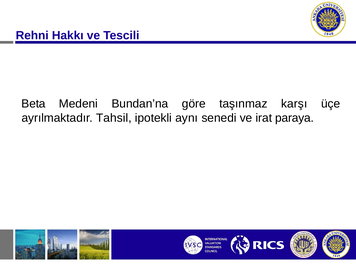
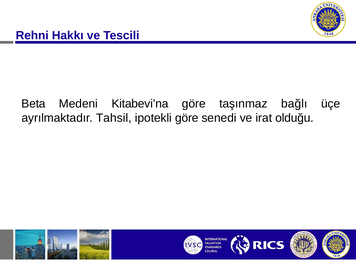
Bundan’na: Bundan’na -> Kitabevi’na
karşı: karşı -> bağlı
ipotekli aynı: aynı -> göre
paraya: paraya -> olduğu
